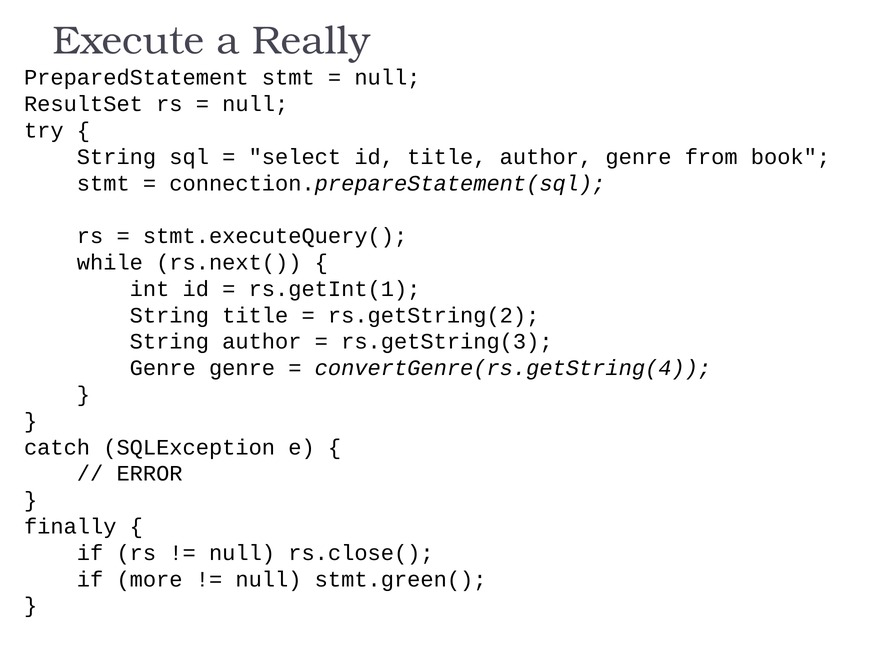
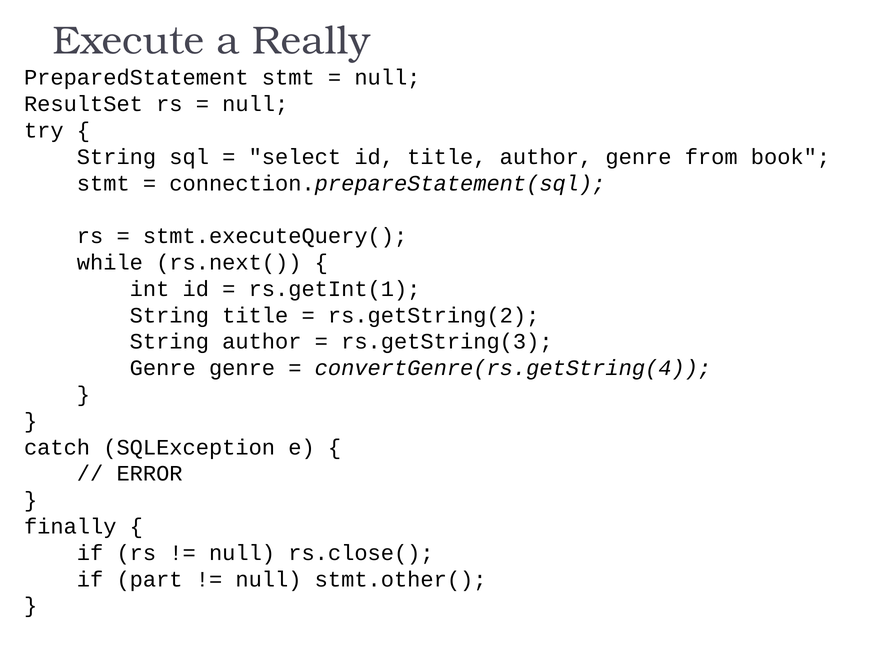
more: more -> part
stmt.green(: stmt.green( -> stmt.other(
